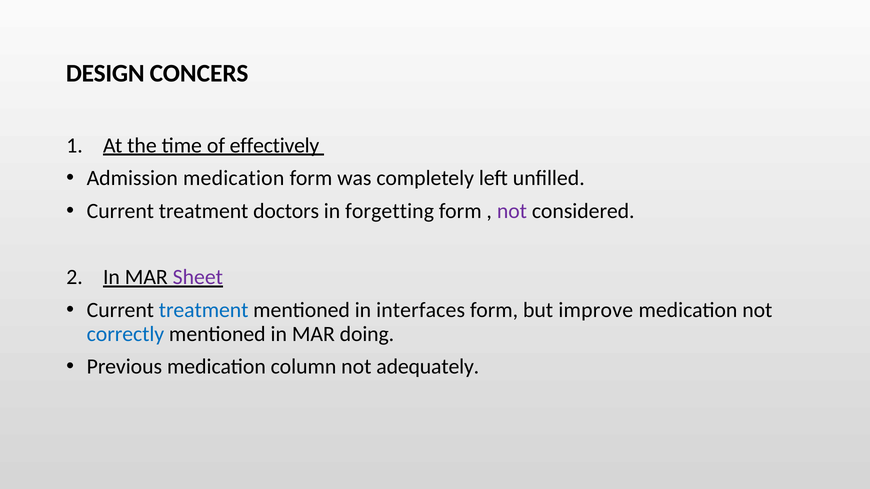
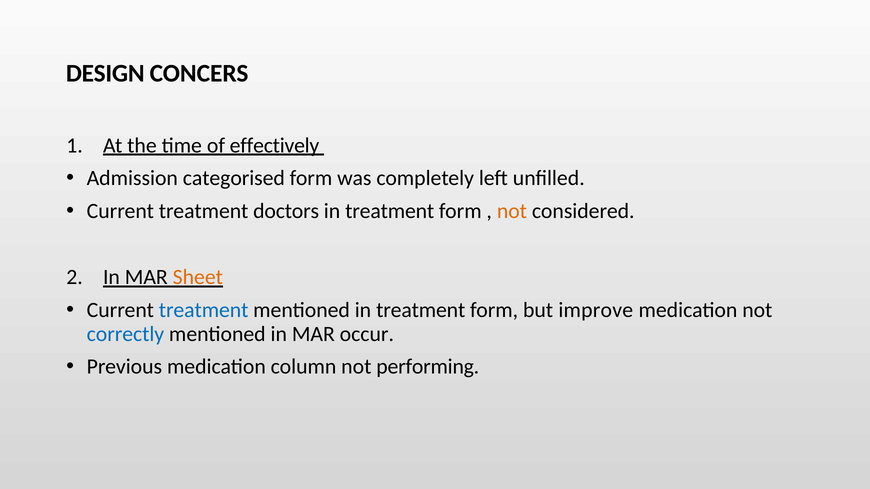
Admission medication: medication -> categorised
forgetting at (390, 211): forgetting -> treatment
not at (512, 211) colour: purple -> orange
Sheet colour: purple -> orange
mentioned in interfaces: interfaces -> treatment
doing: doing -> occur
adequately: adequately -> performing
